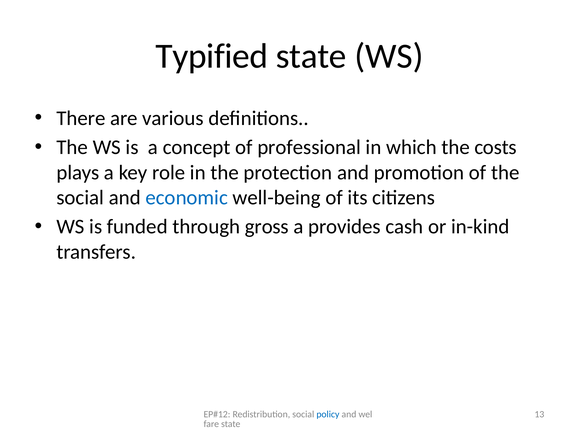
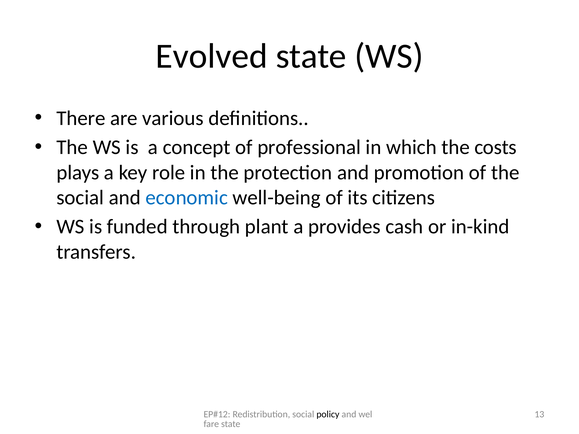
Typified: Typified -> Evolved
gross: gross -> plant
policy colour: blue -> black
